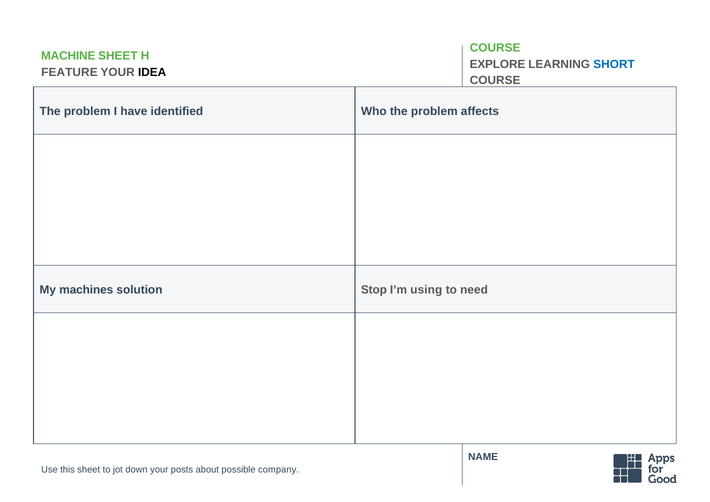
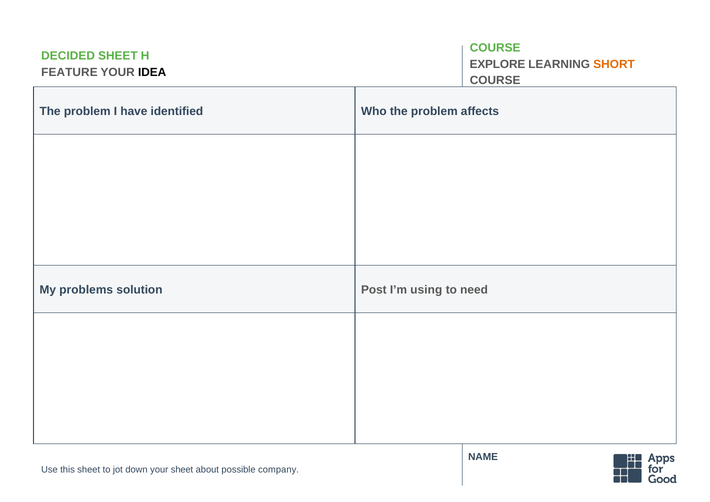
MACHINE: MACHINE -> DECIDED
SHORT colour: blue -> orange
machines: machines -> problems
Stop: Stop -> Post
your posts: posts -> sheet
